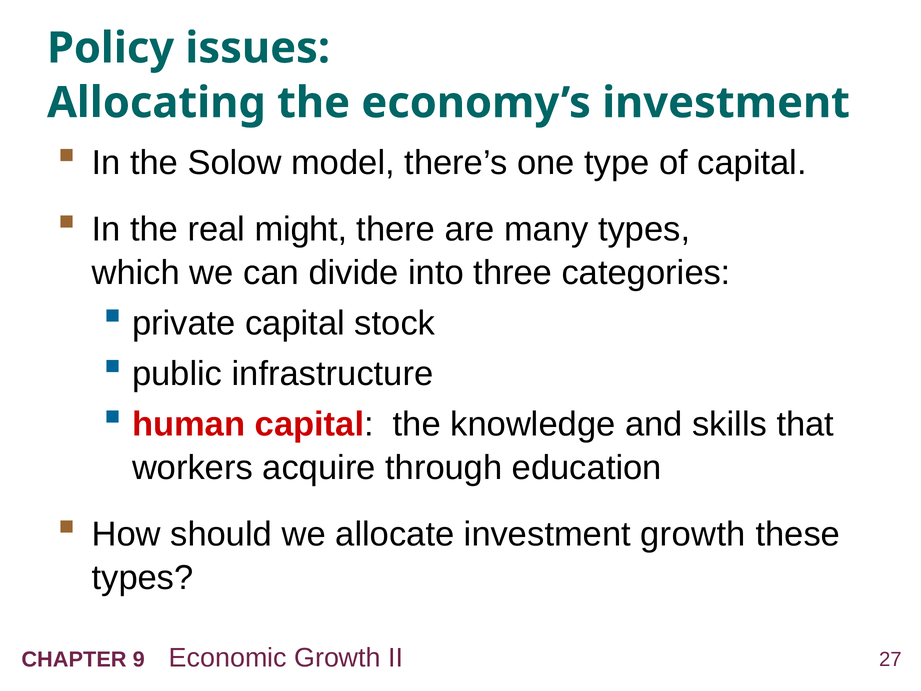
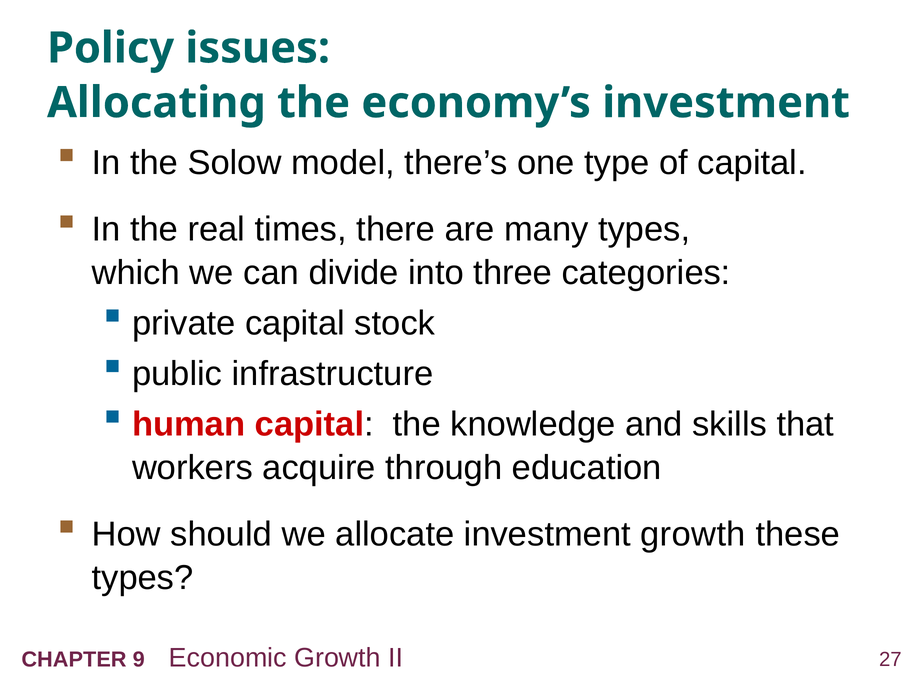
might: might -> times
